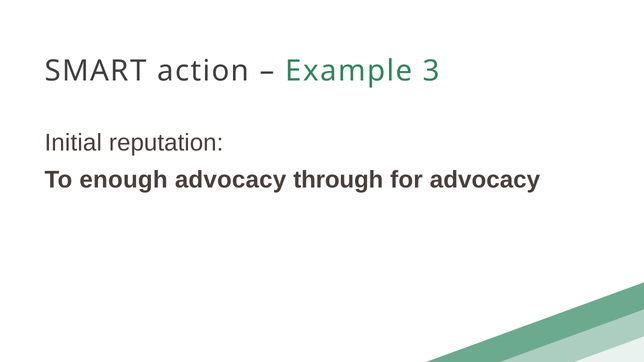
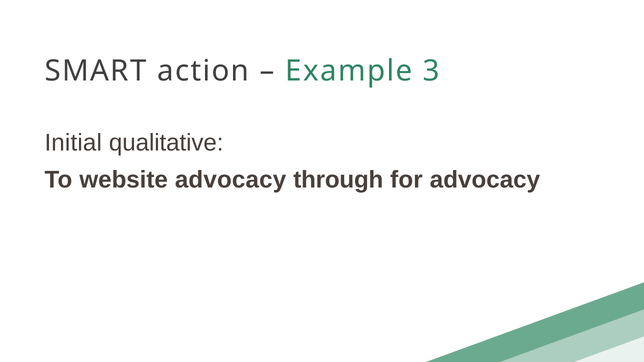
reputation: reputation -> qualitative
enough: enough -> website
